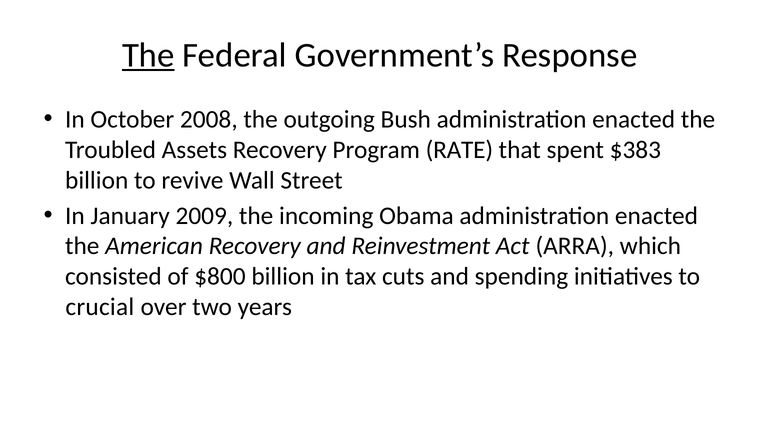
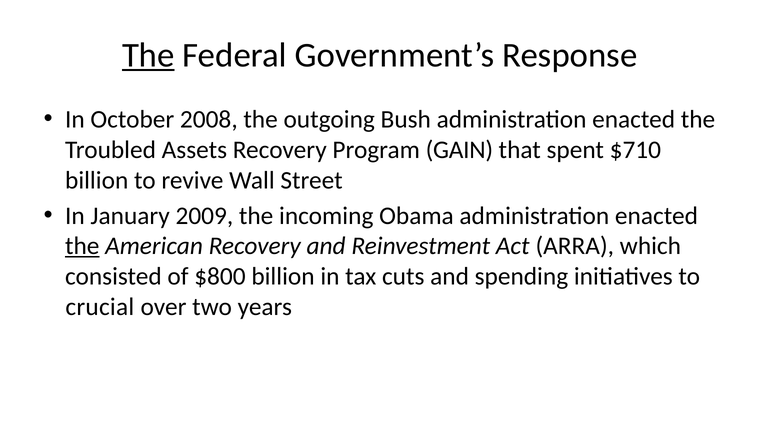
RATE: RATE -> GAIN
$383: $383 -> $710
the at (82, 246) underline: none -> present
